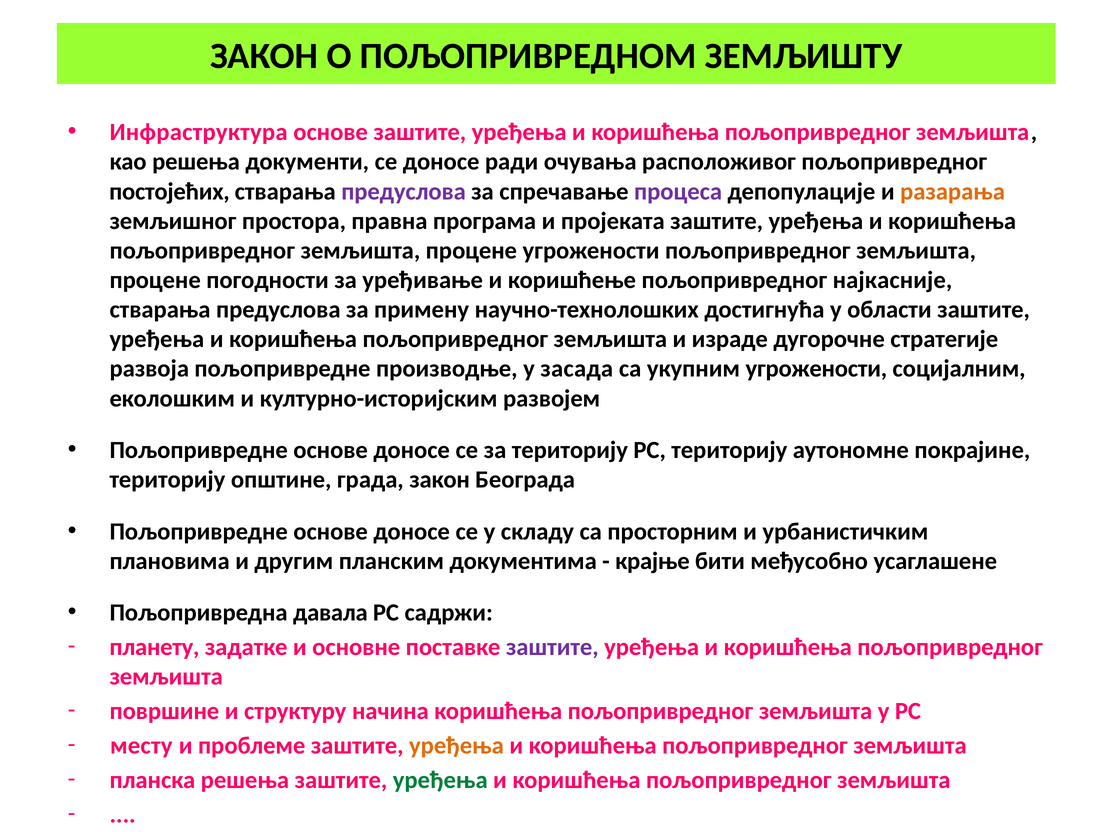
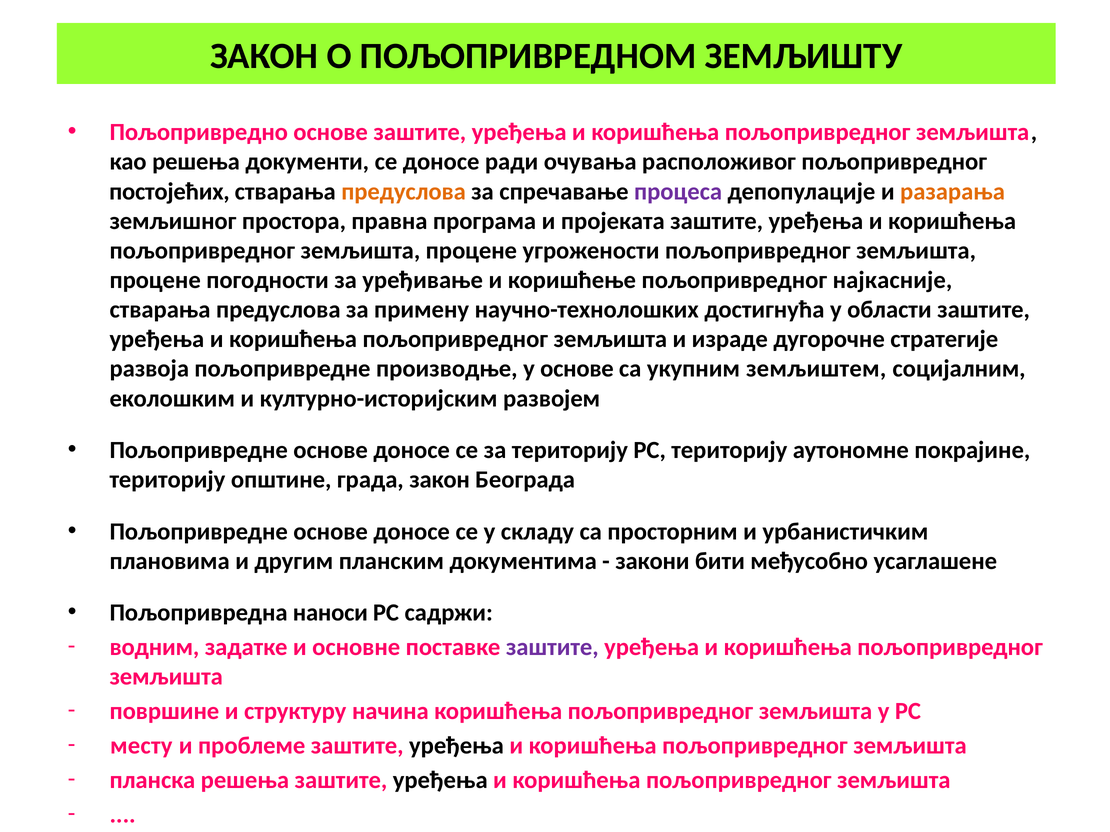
Инфраструктура: Инфраструктура -> Пољопривредно
предуслова at (404, 192) colour: purple -> orange
у засада: засада -> основе
укупним угрожености: угрожености -> земљиштем
крајње: крајње -> закони
давала: давала -> наноси
планету: планету -> водним
уређења at (457, 746) colour: orange -> black
уређења at (440, 781) colour: green -> black
